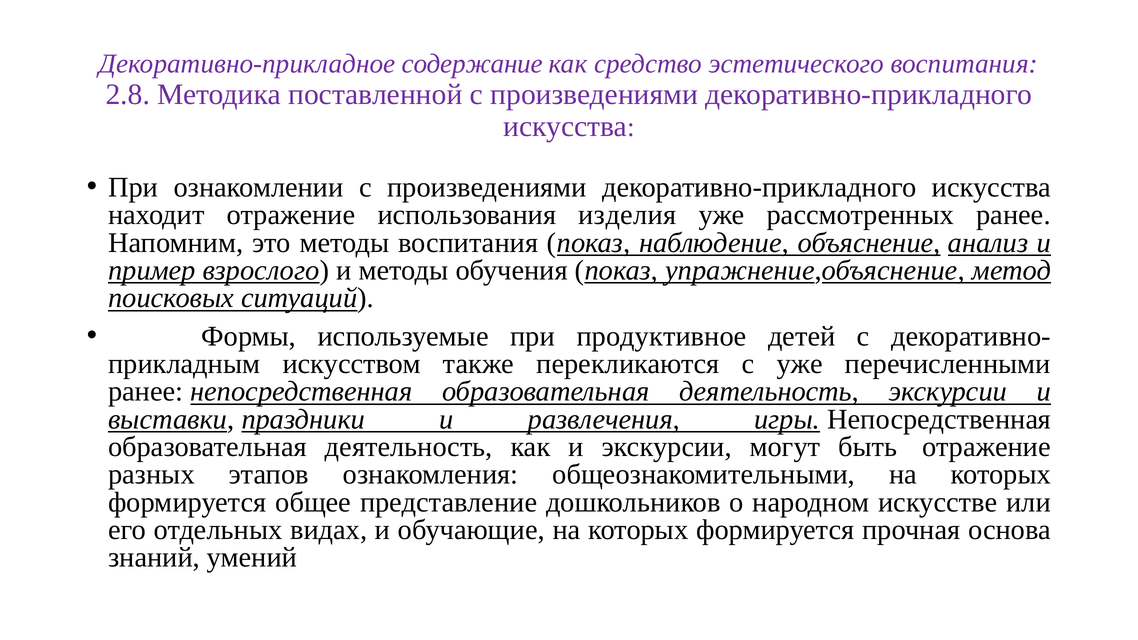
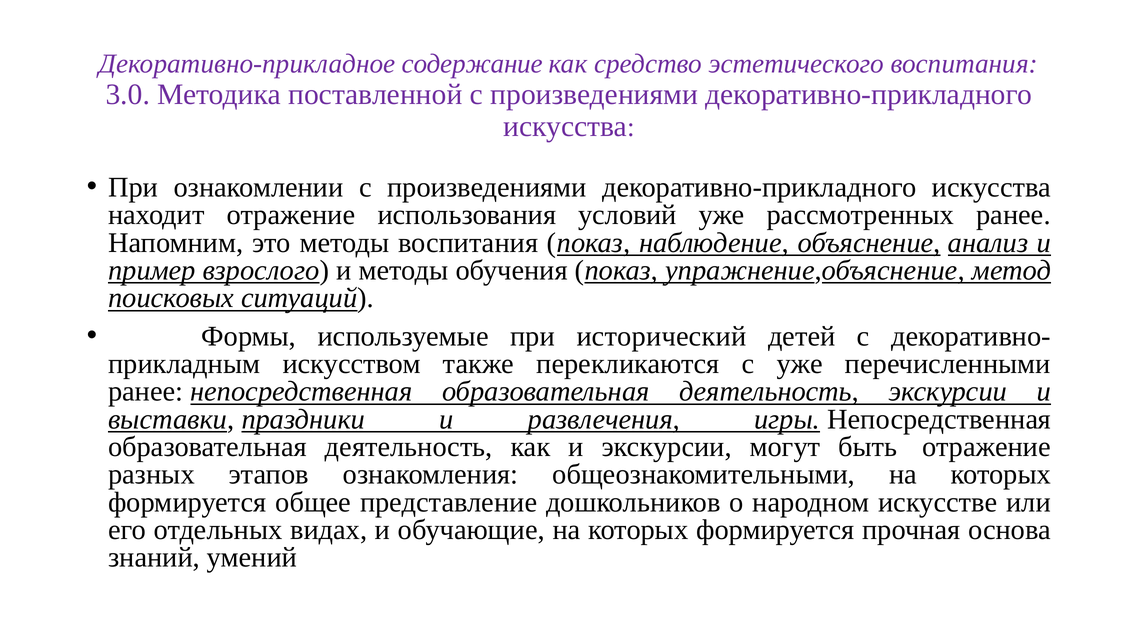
2.8: 2.8 -> 3.0
изделия: изделия -> условий
продуктивное: продуктивное -> исторический
